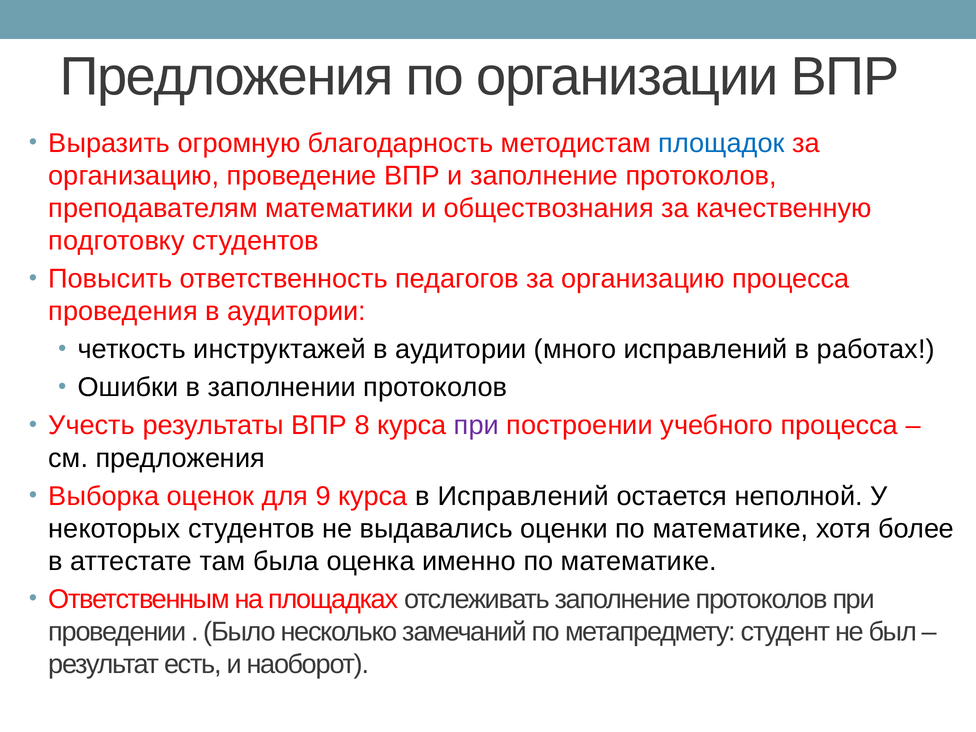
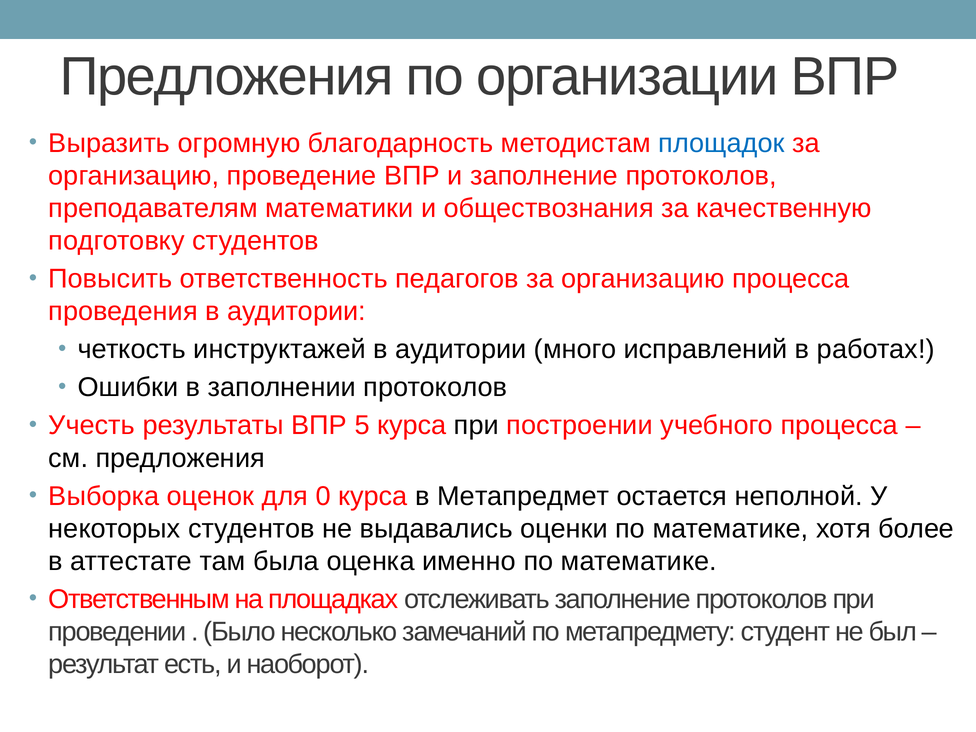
8: 8 -> 5
при at (476, 425) colour: purple -> black
9: 9 -> 0
в Исправлений: Исправлений -> Метапредмет
